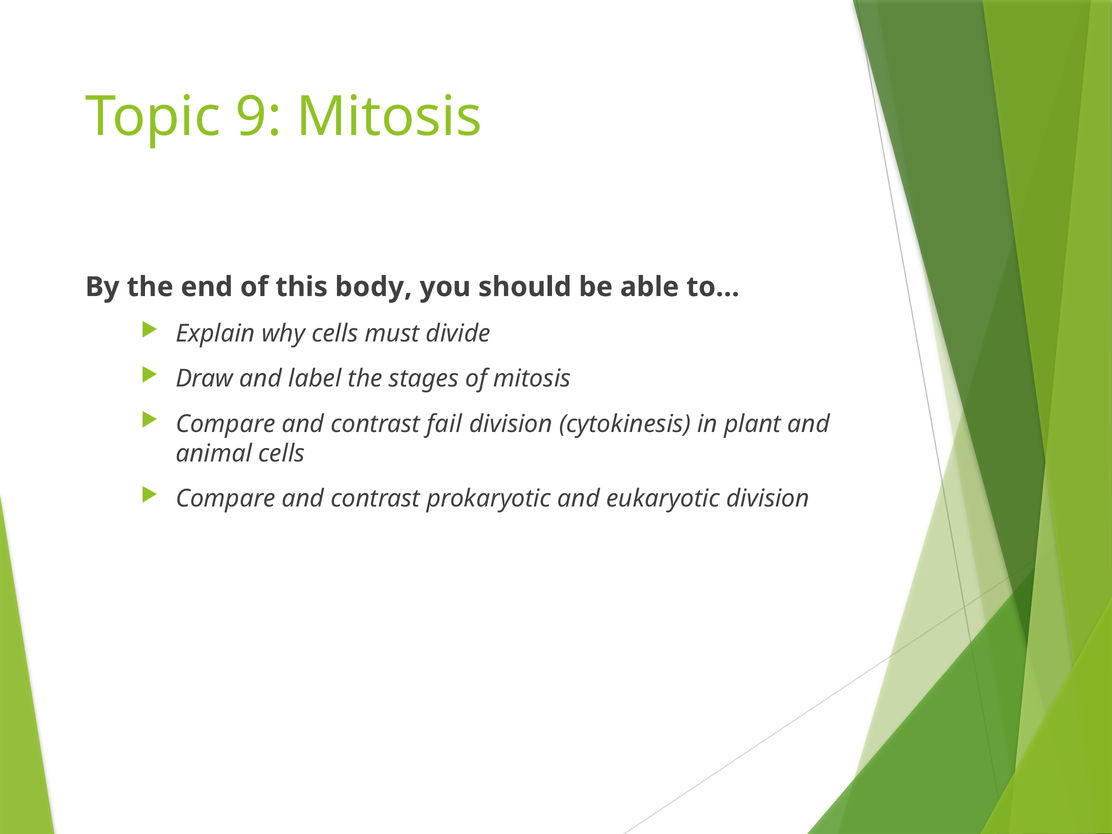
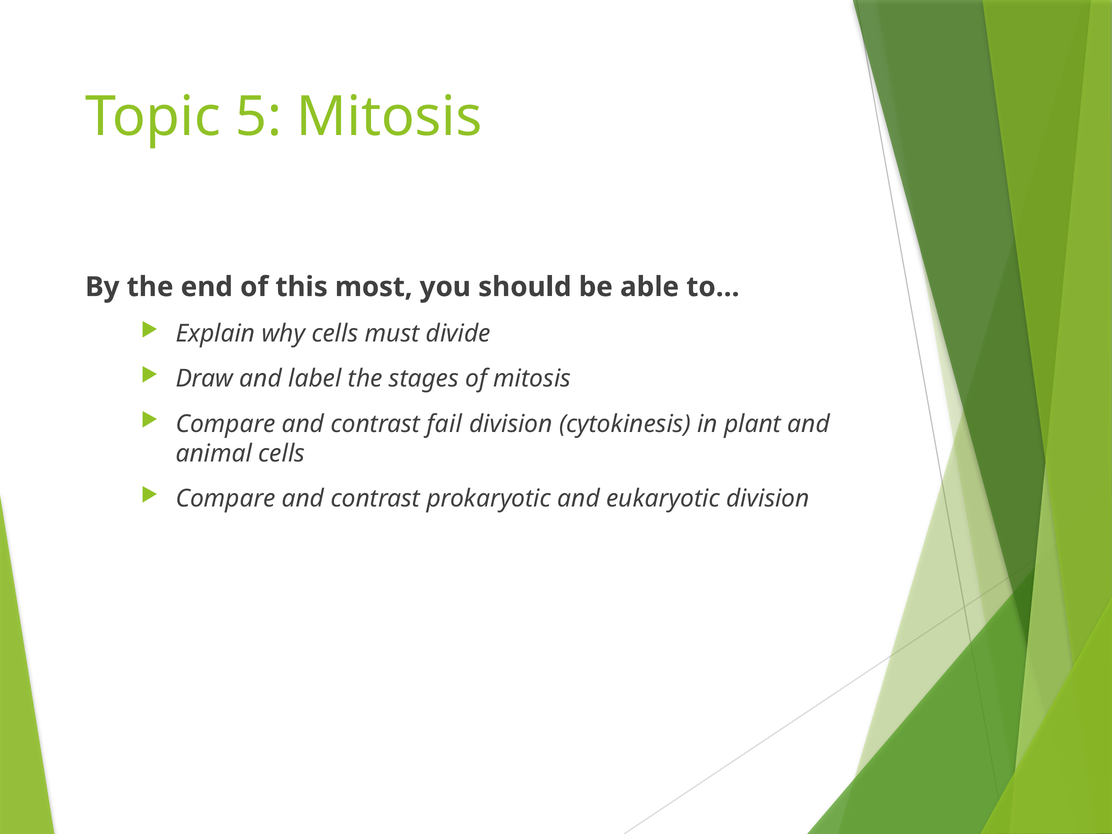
9: 9 -> 5
body: body -> most
